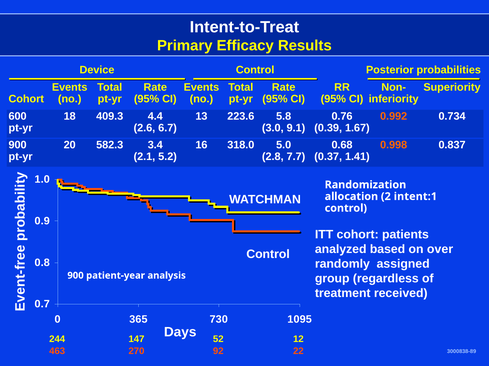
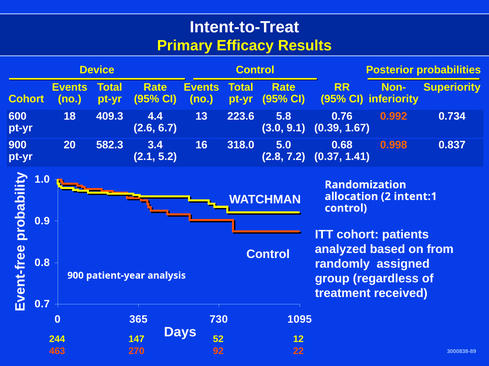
7.7: 7.7 -> 7.2
over: over -> from
